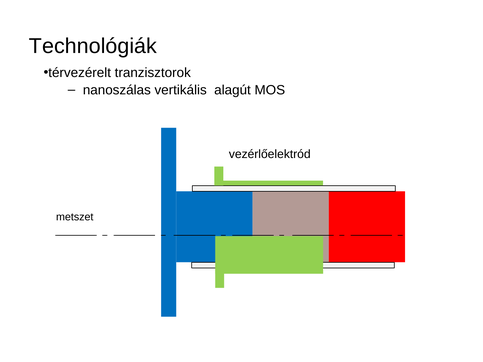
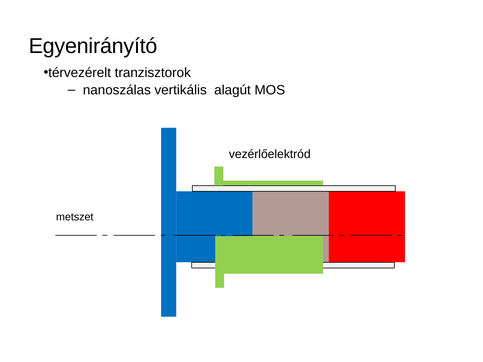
Technológiák: Technológiák -> Egyenirányító
